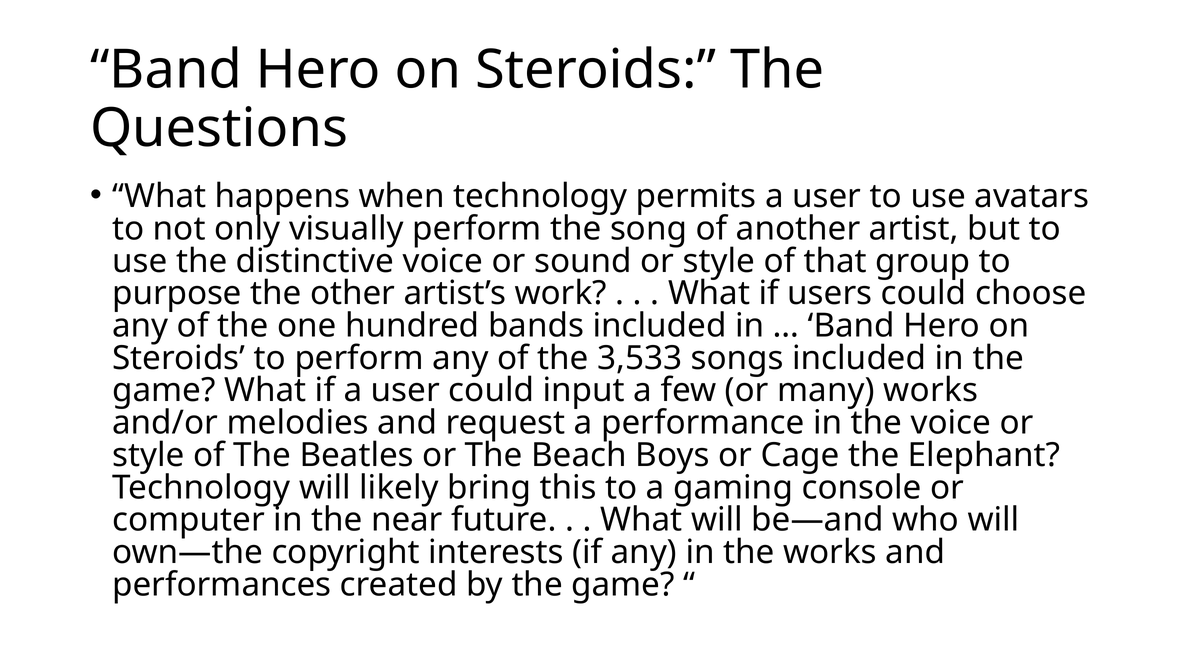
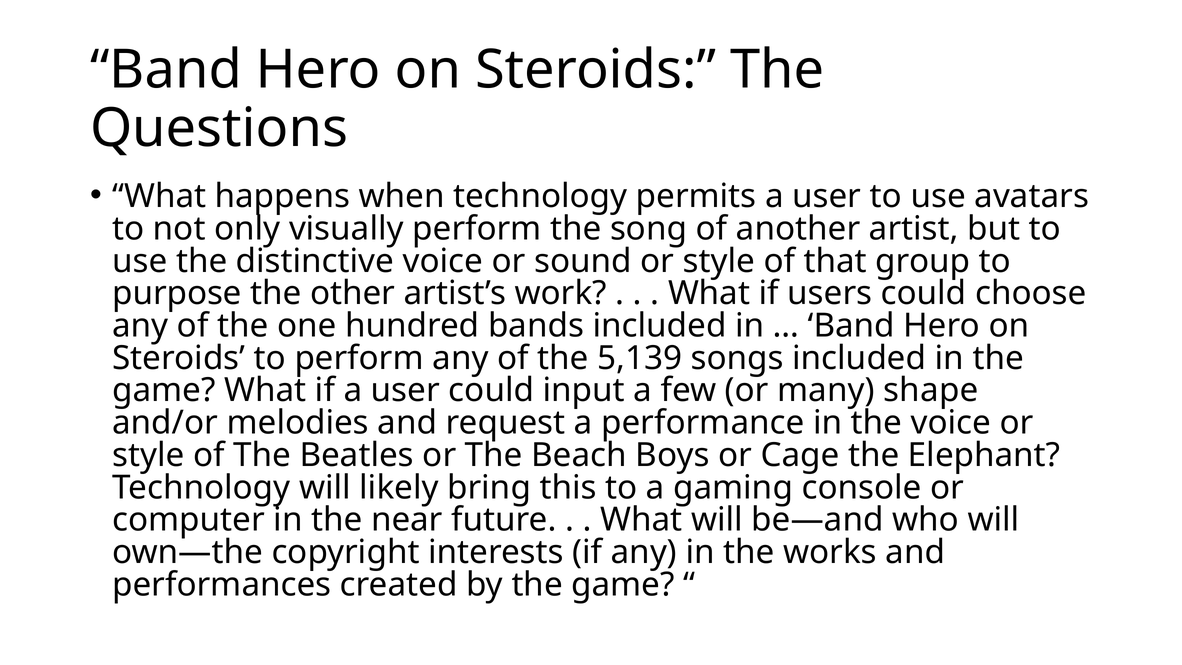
3,533: 3,533 -> 5,139
many works: works -> shape
